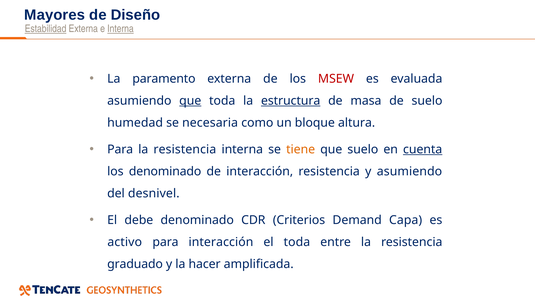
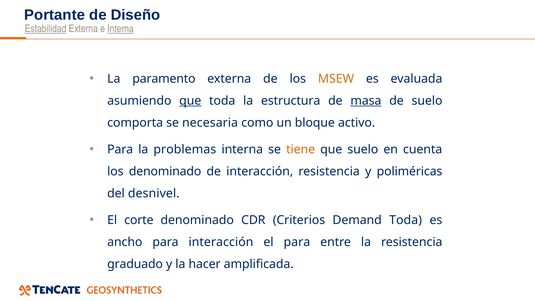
Mayores: Mayores -> Portante
MSEW colour: red -> orange
estructura underline: present -> none
masa underline: none -> present
humedad: humedad -> comporta
altura: altura -> activo
Para la resistencia: resistencia -> problemas
cuenta underline: present -> none
y asumiendo: asumiendo -> poliméricas
debe: debe -> corte
Demand Capa: Capa -> Toda
activo: activo -> ancho
el toda: toda -> para
